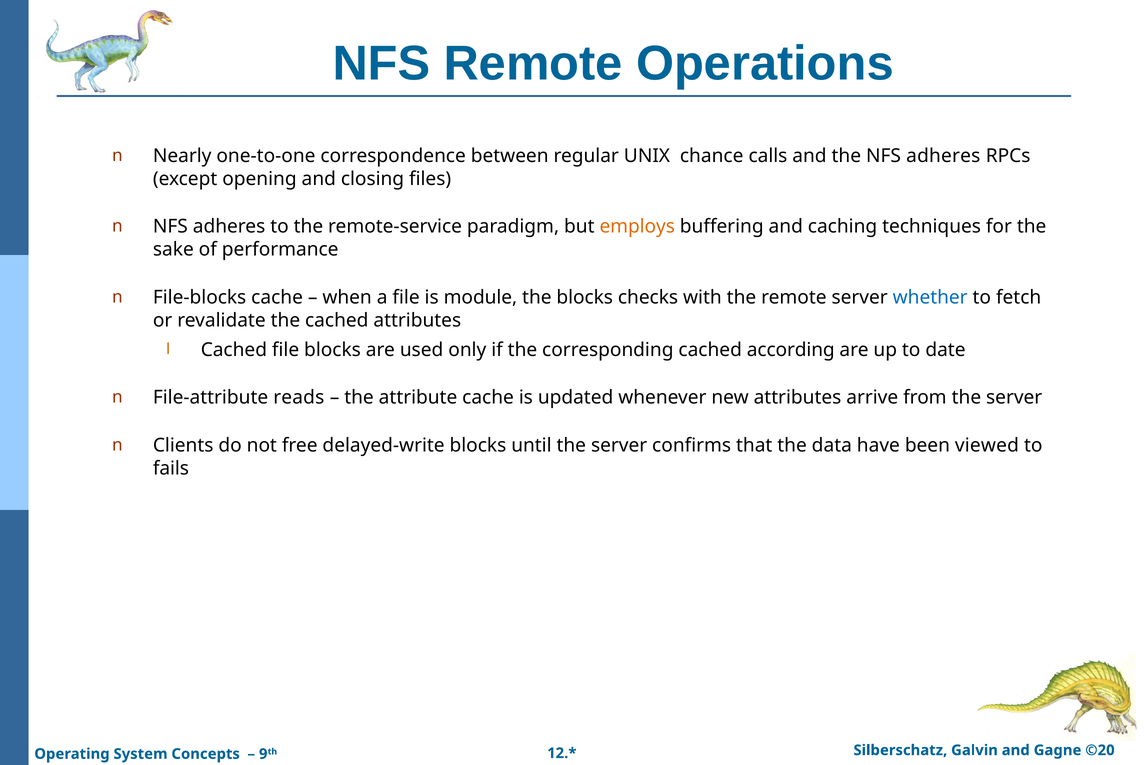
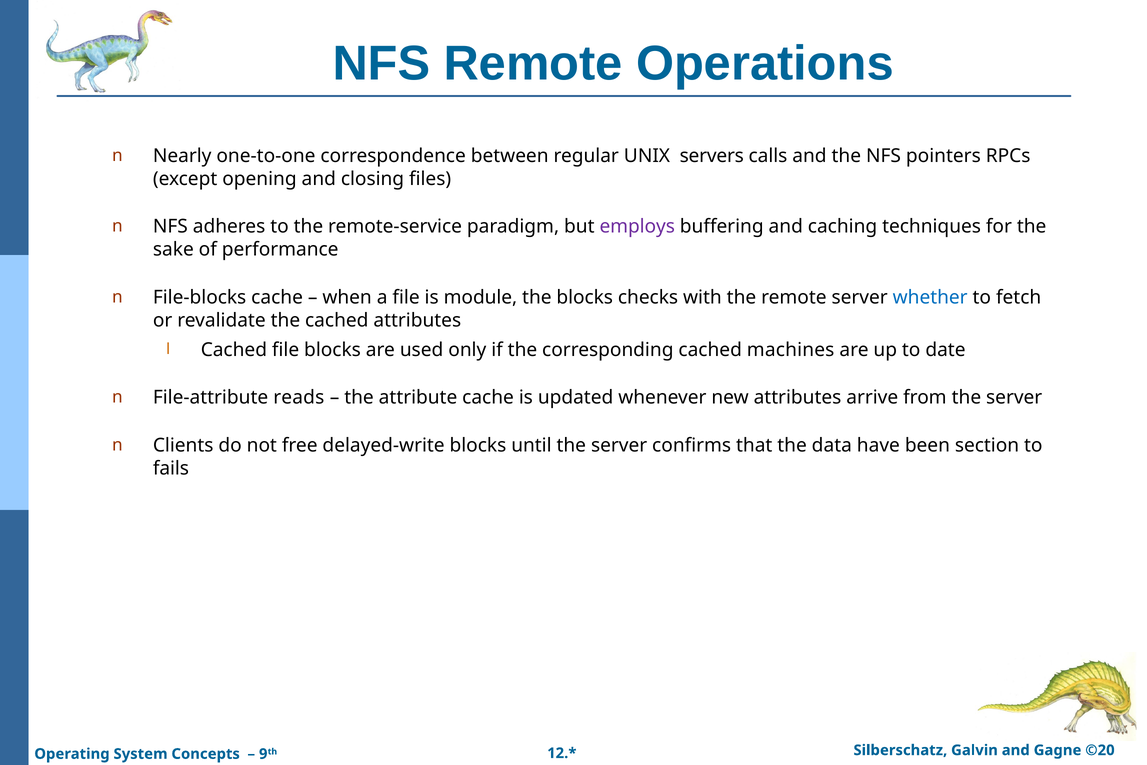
chance: chance -> servers
the NFS adheres: adheres -> pointers
employs colour: orange -> purple
according: according -> machines
viewed: viewed -> section
